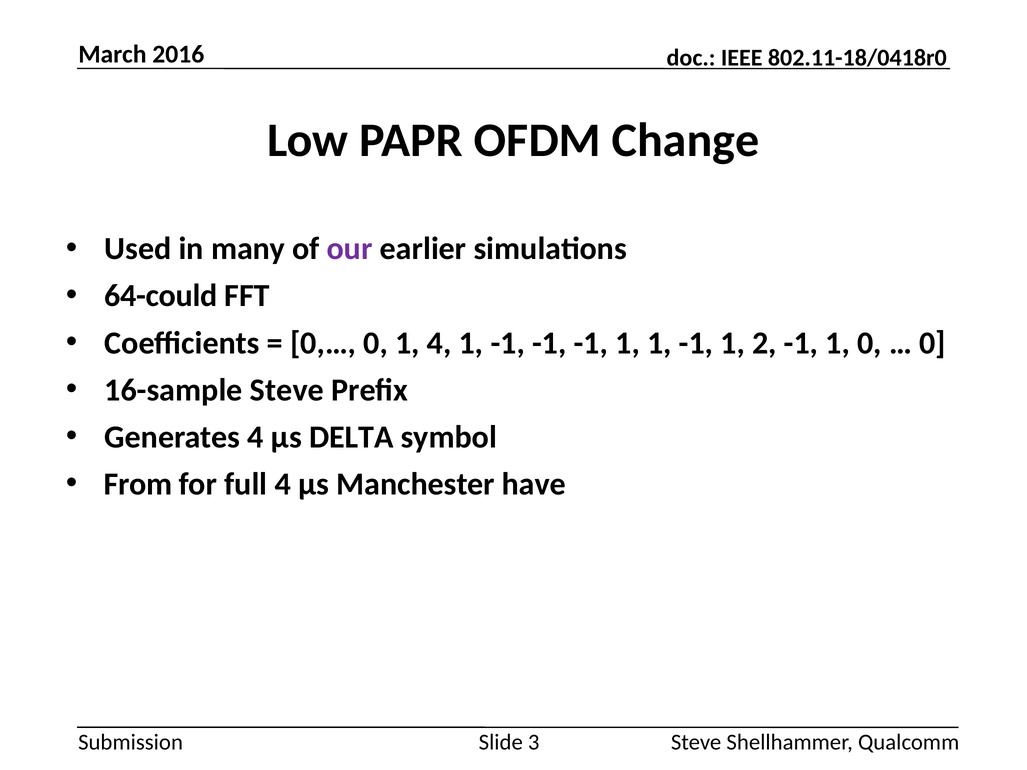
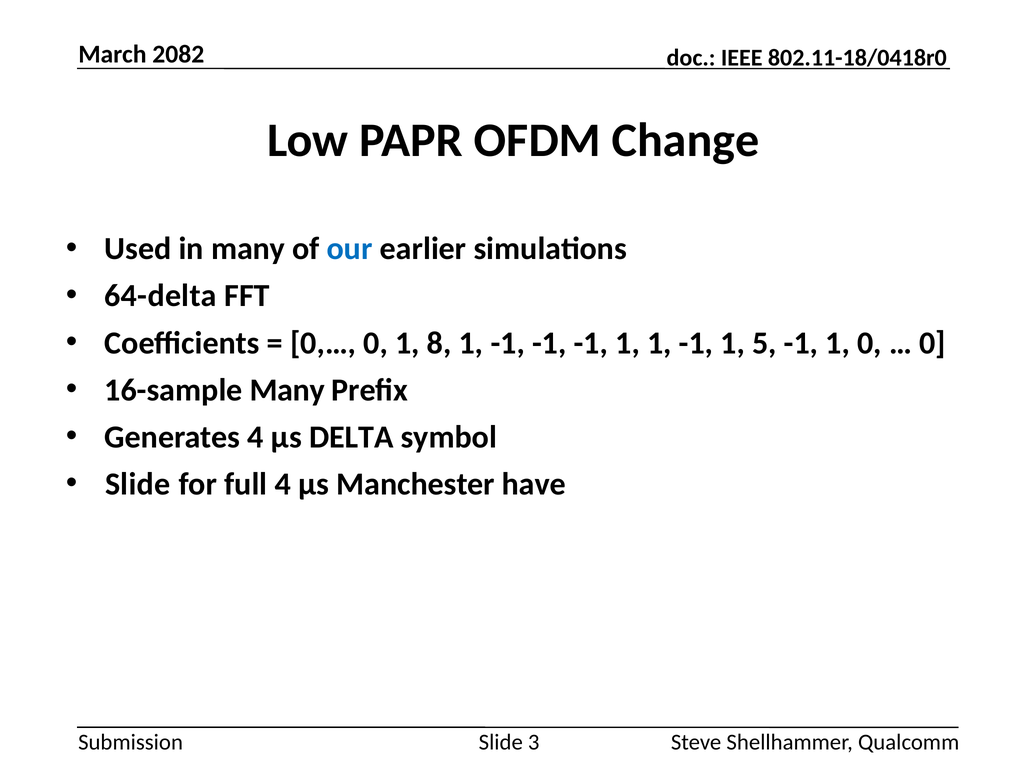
2016: 2016 -> 2082
our colour: purple -> blue
64-could: 64-could -> 64-delta
1 4: 4 -> 8
2: 2 -> 5
16-sample Steve: Steve -> Many
From at (138, 484): From -> Slide
